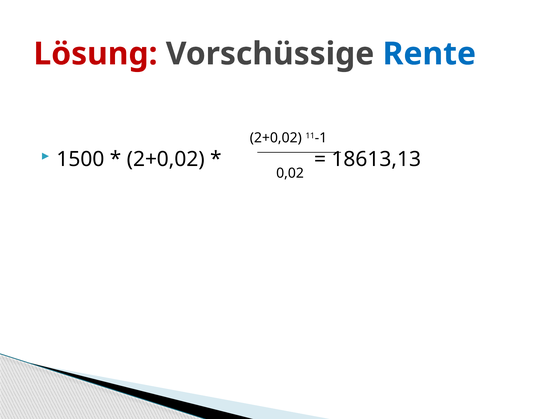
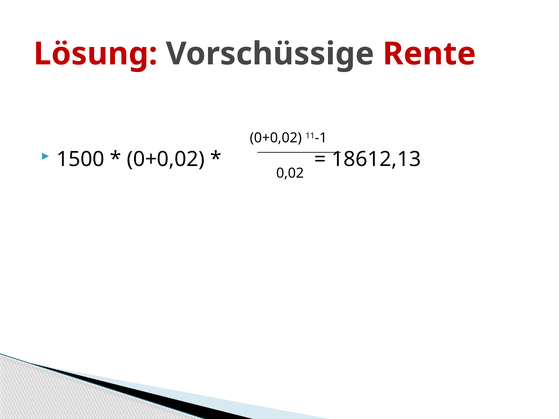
Rente colour: blue -> red
2+0,02 at (276, 138): 2+0,02 -> 0+0,02
2+0,02 at (166, 159): 2+0,02 -> 0+0,02
18613,13: 18613,13 -> 18612,13
